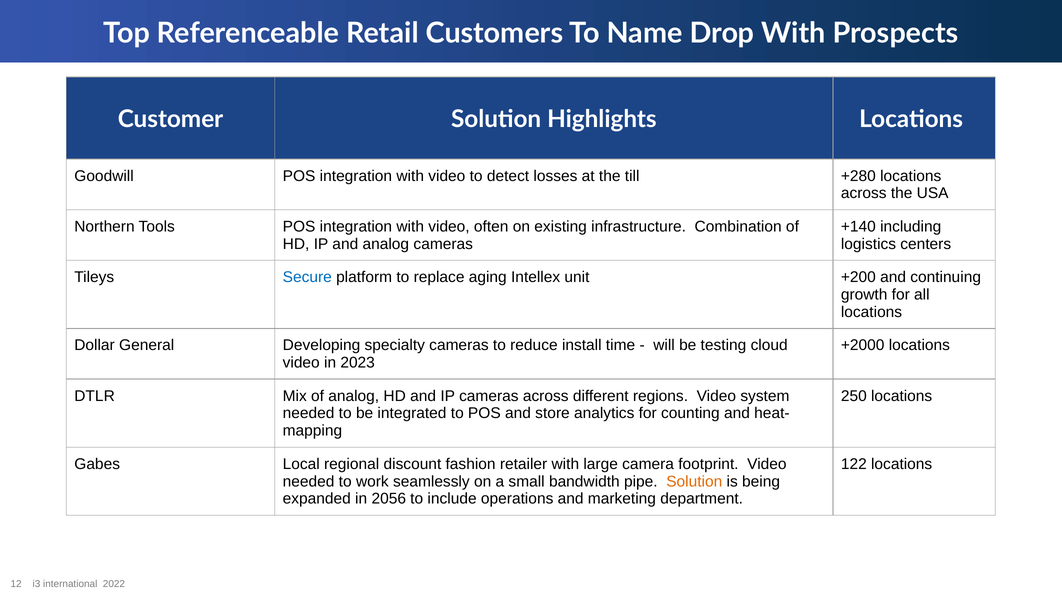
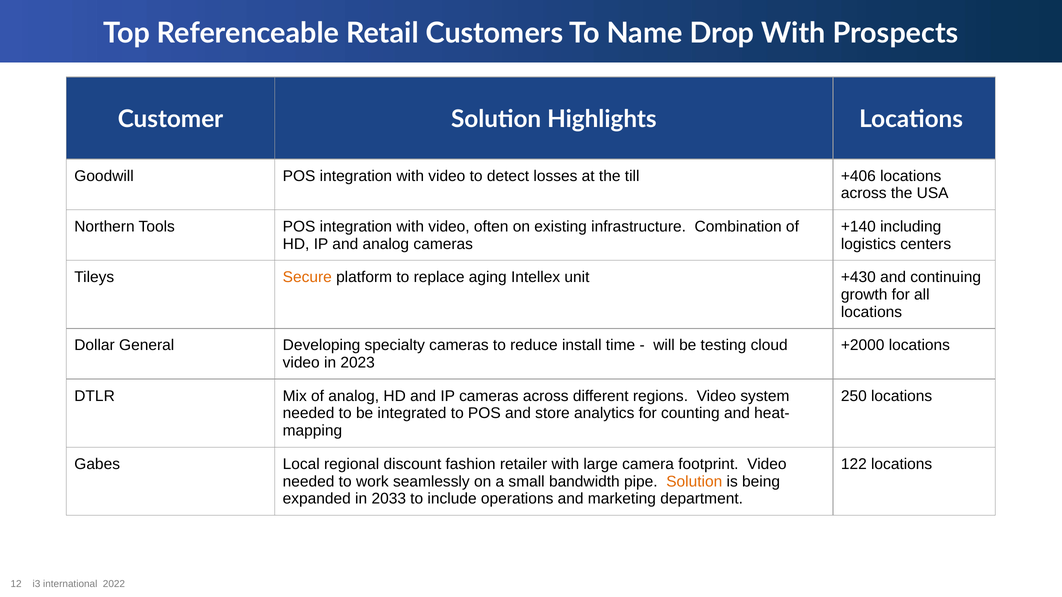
+280: +280 -> +406
Secure colour: blue -> orange
+200: +200 -> +430
2056: 2056 -> 2033
